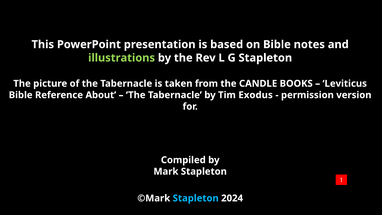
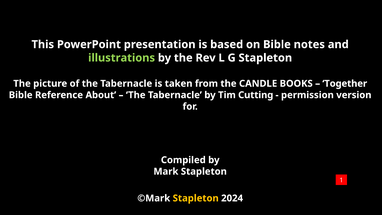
Leviticus: Leviticus -> Together
Exodus: Exodus -> Cutting
Stapleton at (196, 198) colour: light blue -> yellow
